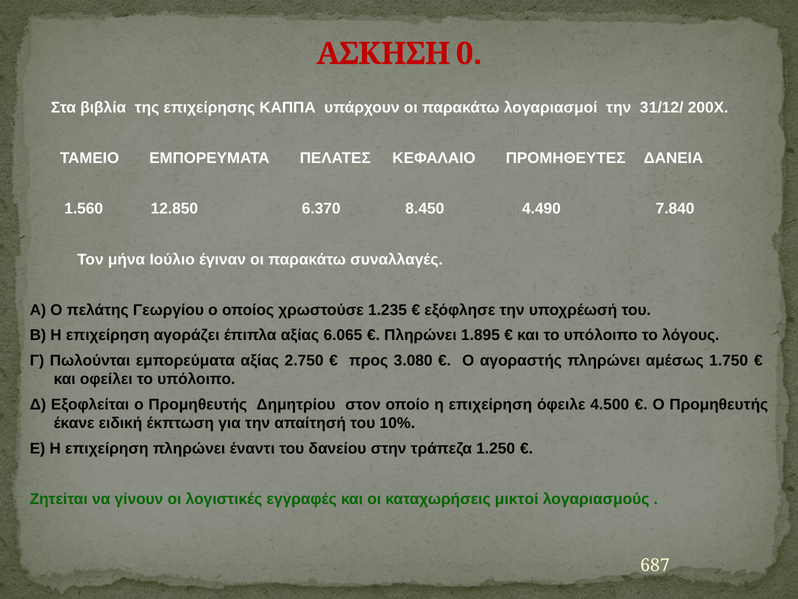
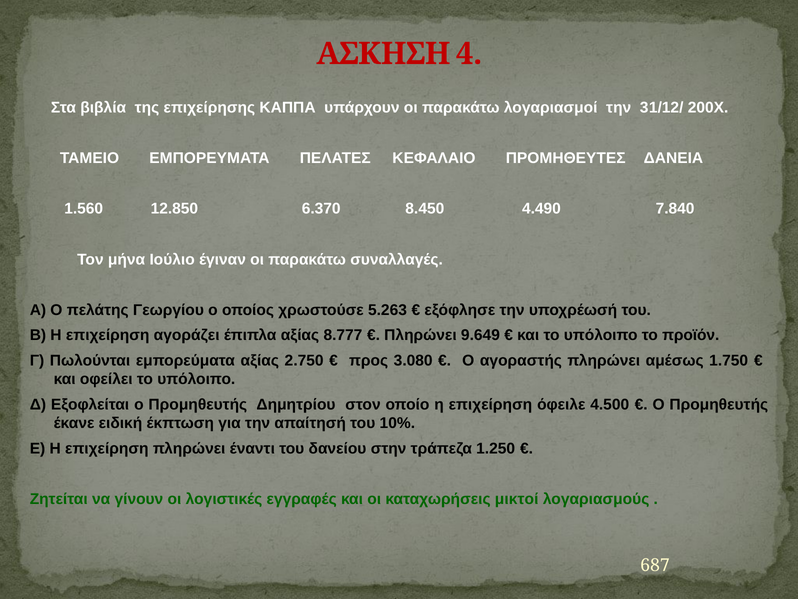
0: 0 -> 4
1.235: 1.235 -> 5.263
6.065: 6.065 -> 8.777
1.895: 1.895 -> 9.649
λόγους: λόγους -> προϊόν
